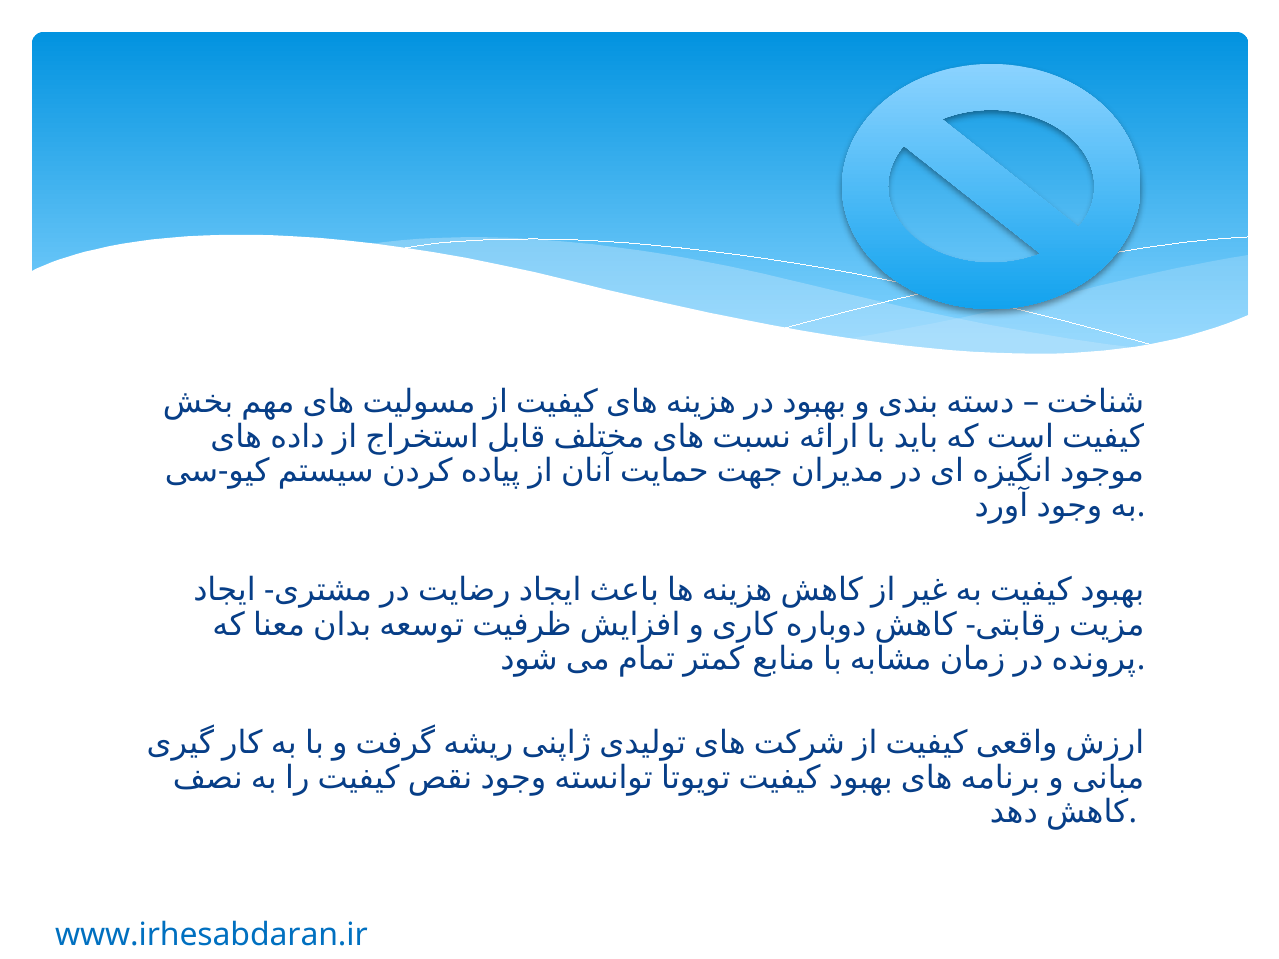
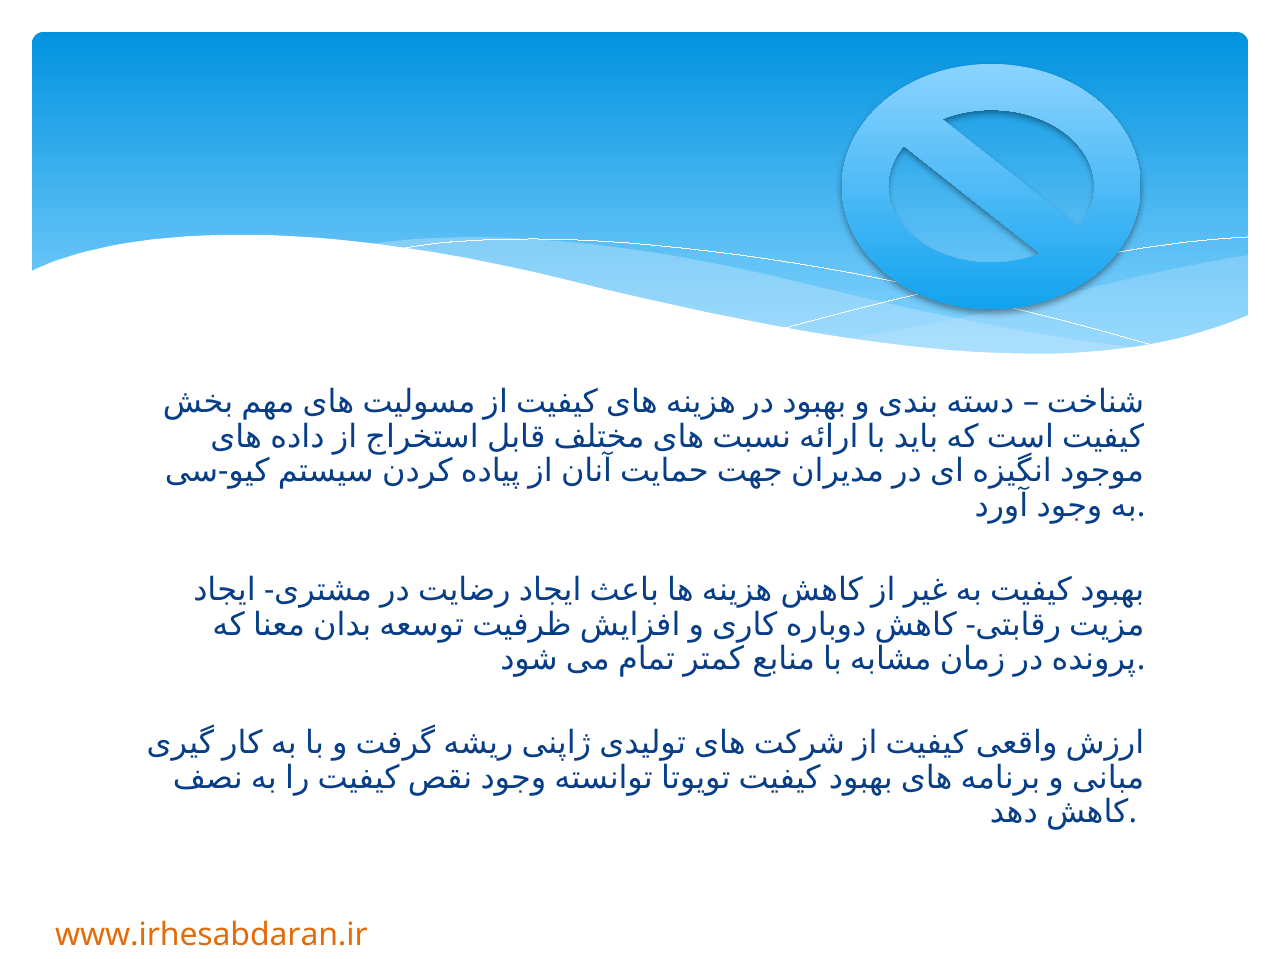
www.irhesabdaran.ir colour: blue -> orange
